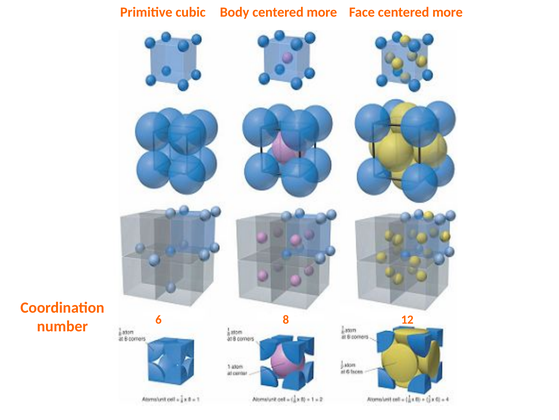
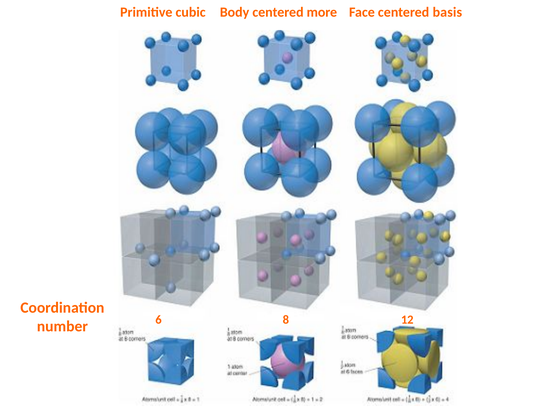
Face centered more: more -> basis
